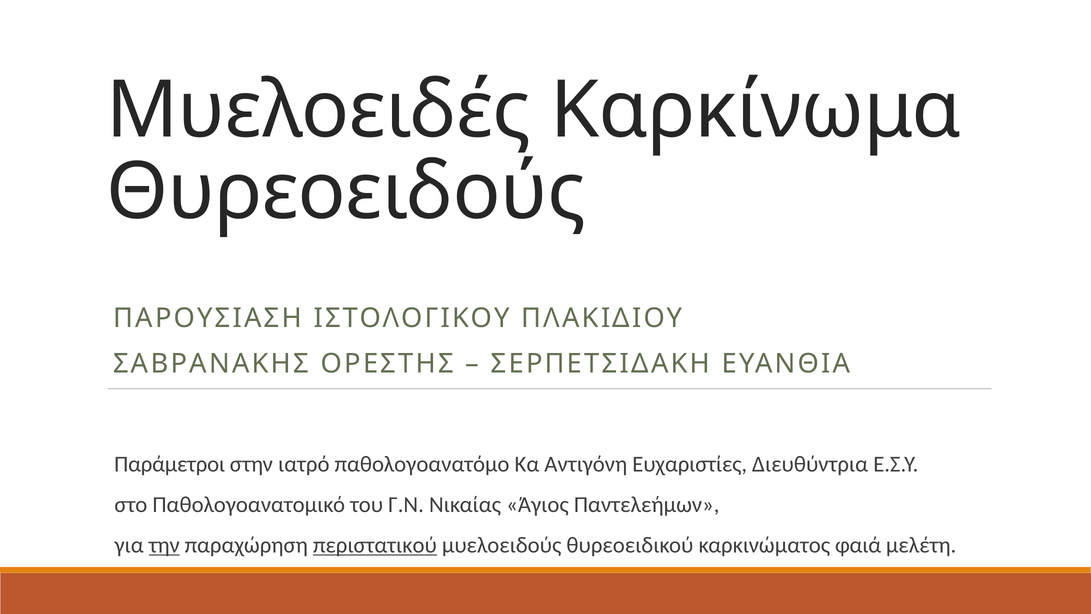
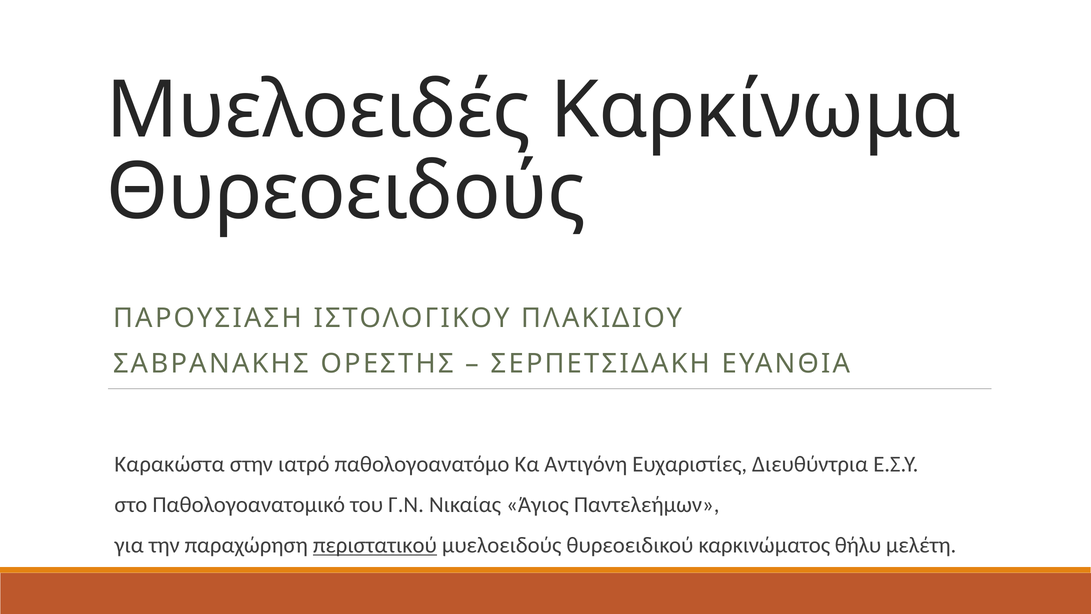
Παράμετροι: Παράμετροι -> Καρακώστα
την underline: present -> none
φαιά: φαιά -> θήλυ
